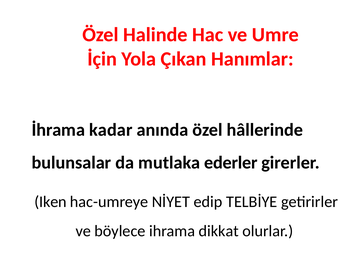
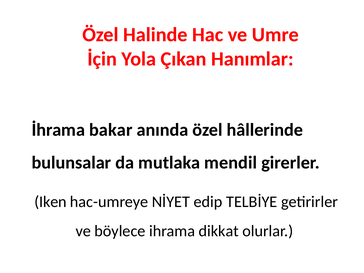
kadar: kadar -> bakar
ederler: ederler -> mendil
